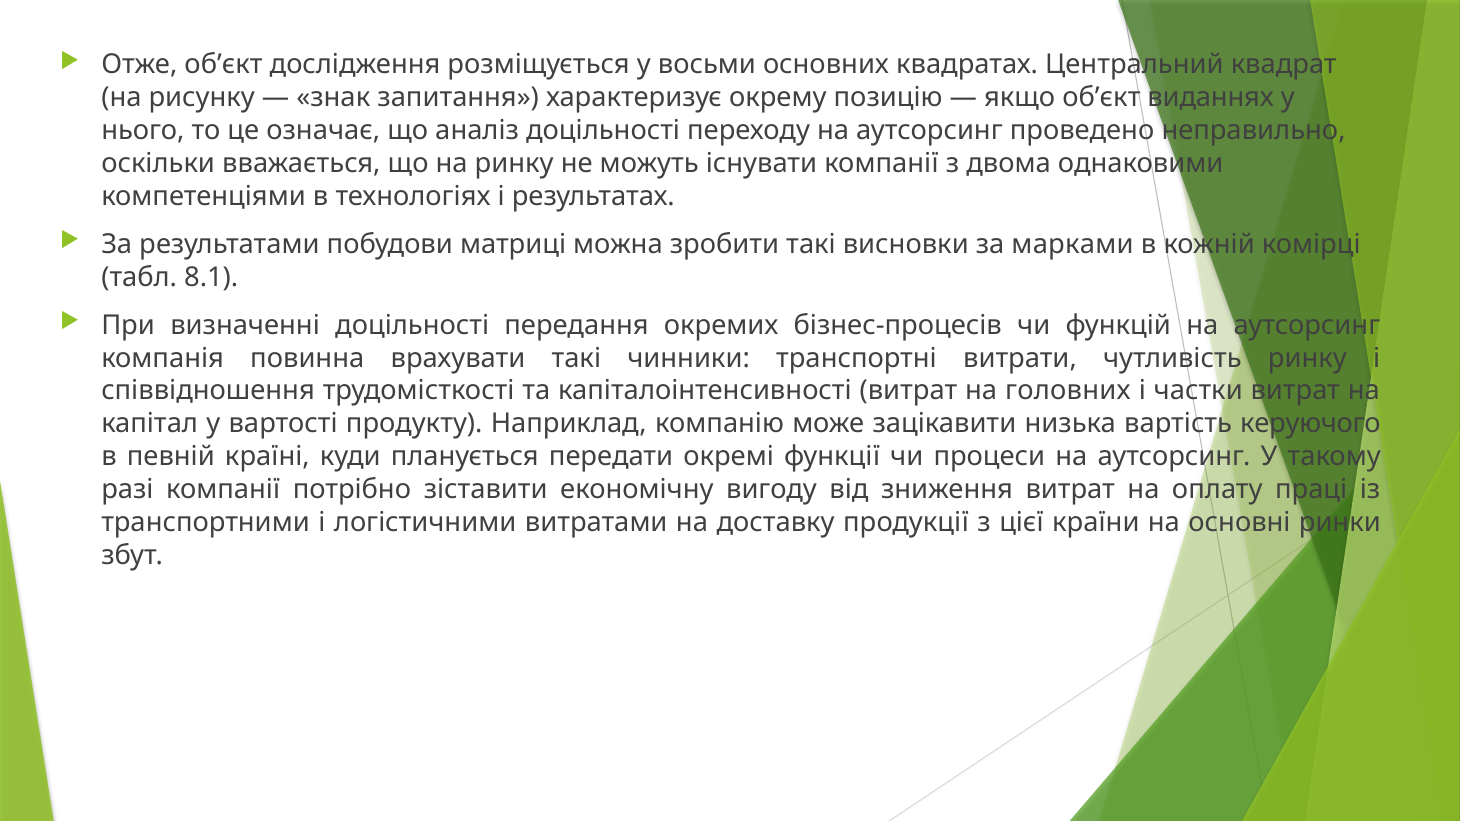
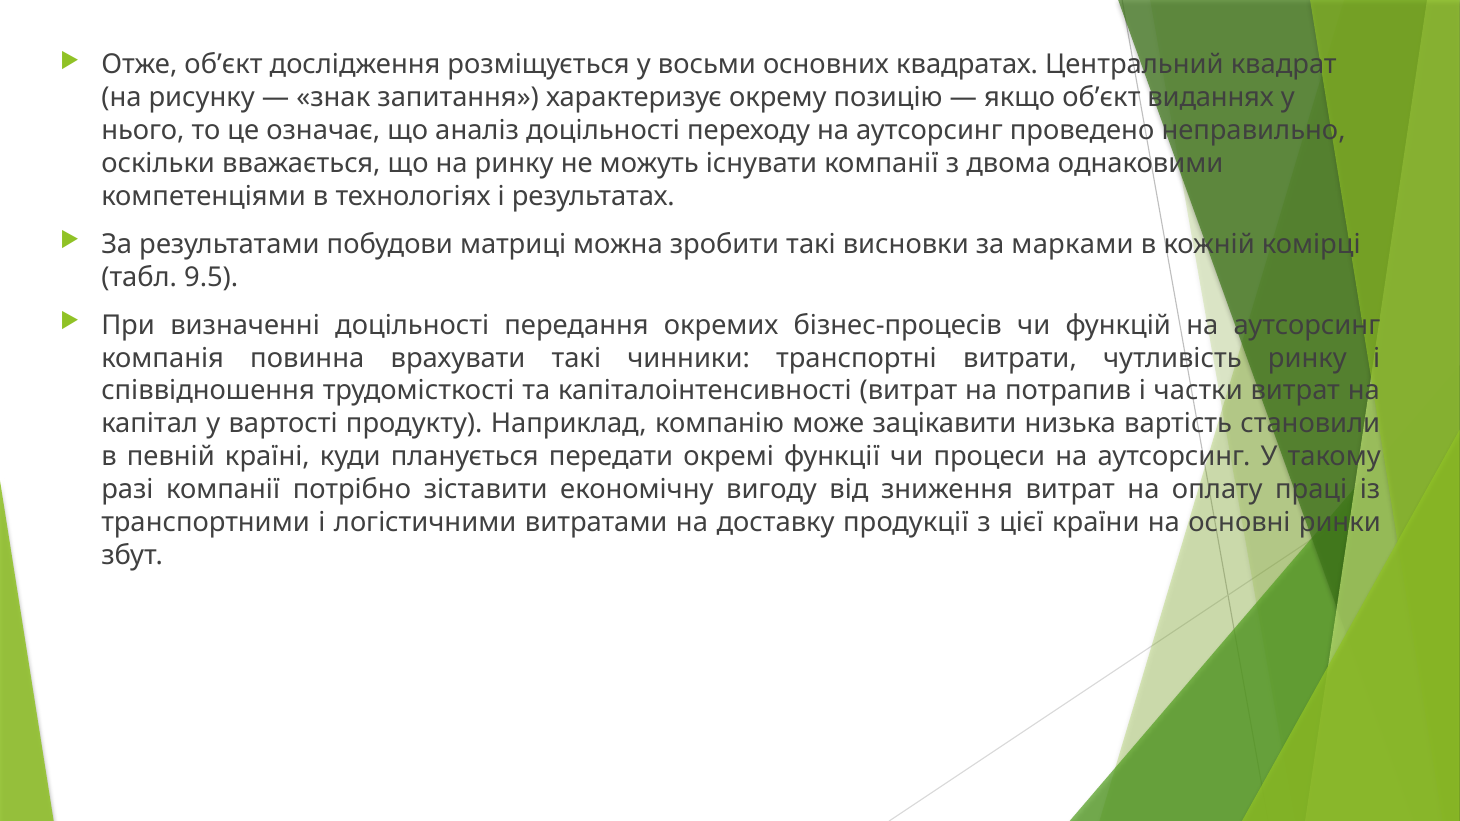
8.1: 8.1 -> 9.5
головних: головних -> потрапив
керуючого: керуючого -> становили
